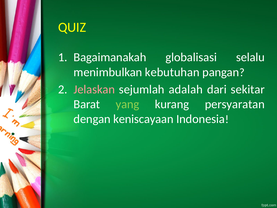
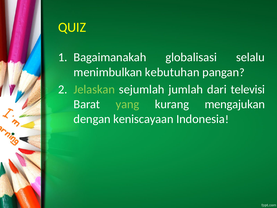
Jelaskan colour: pink -> light green
adalah: adalah -> jumlah
sekitar: sekitar -> televisi
persyaratan: persyaratan -> mengajukan
